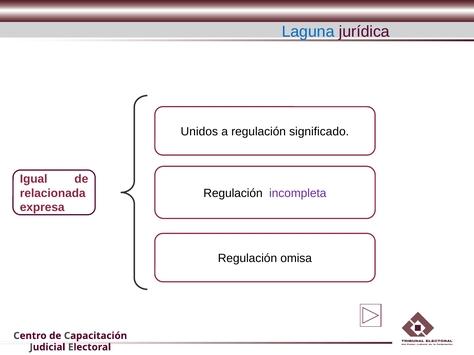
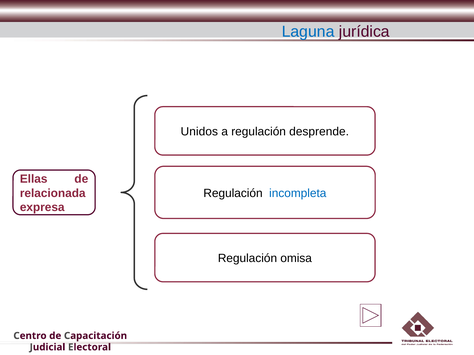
significado: significado -> desprende
Igual: Igual -> Ellas
incompleta colour: purple -> blue
